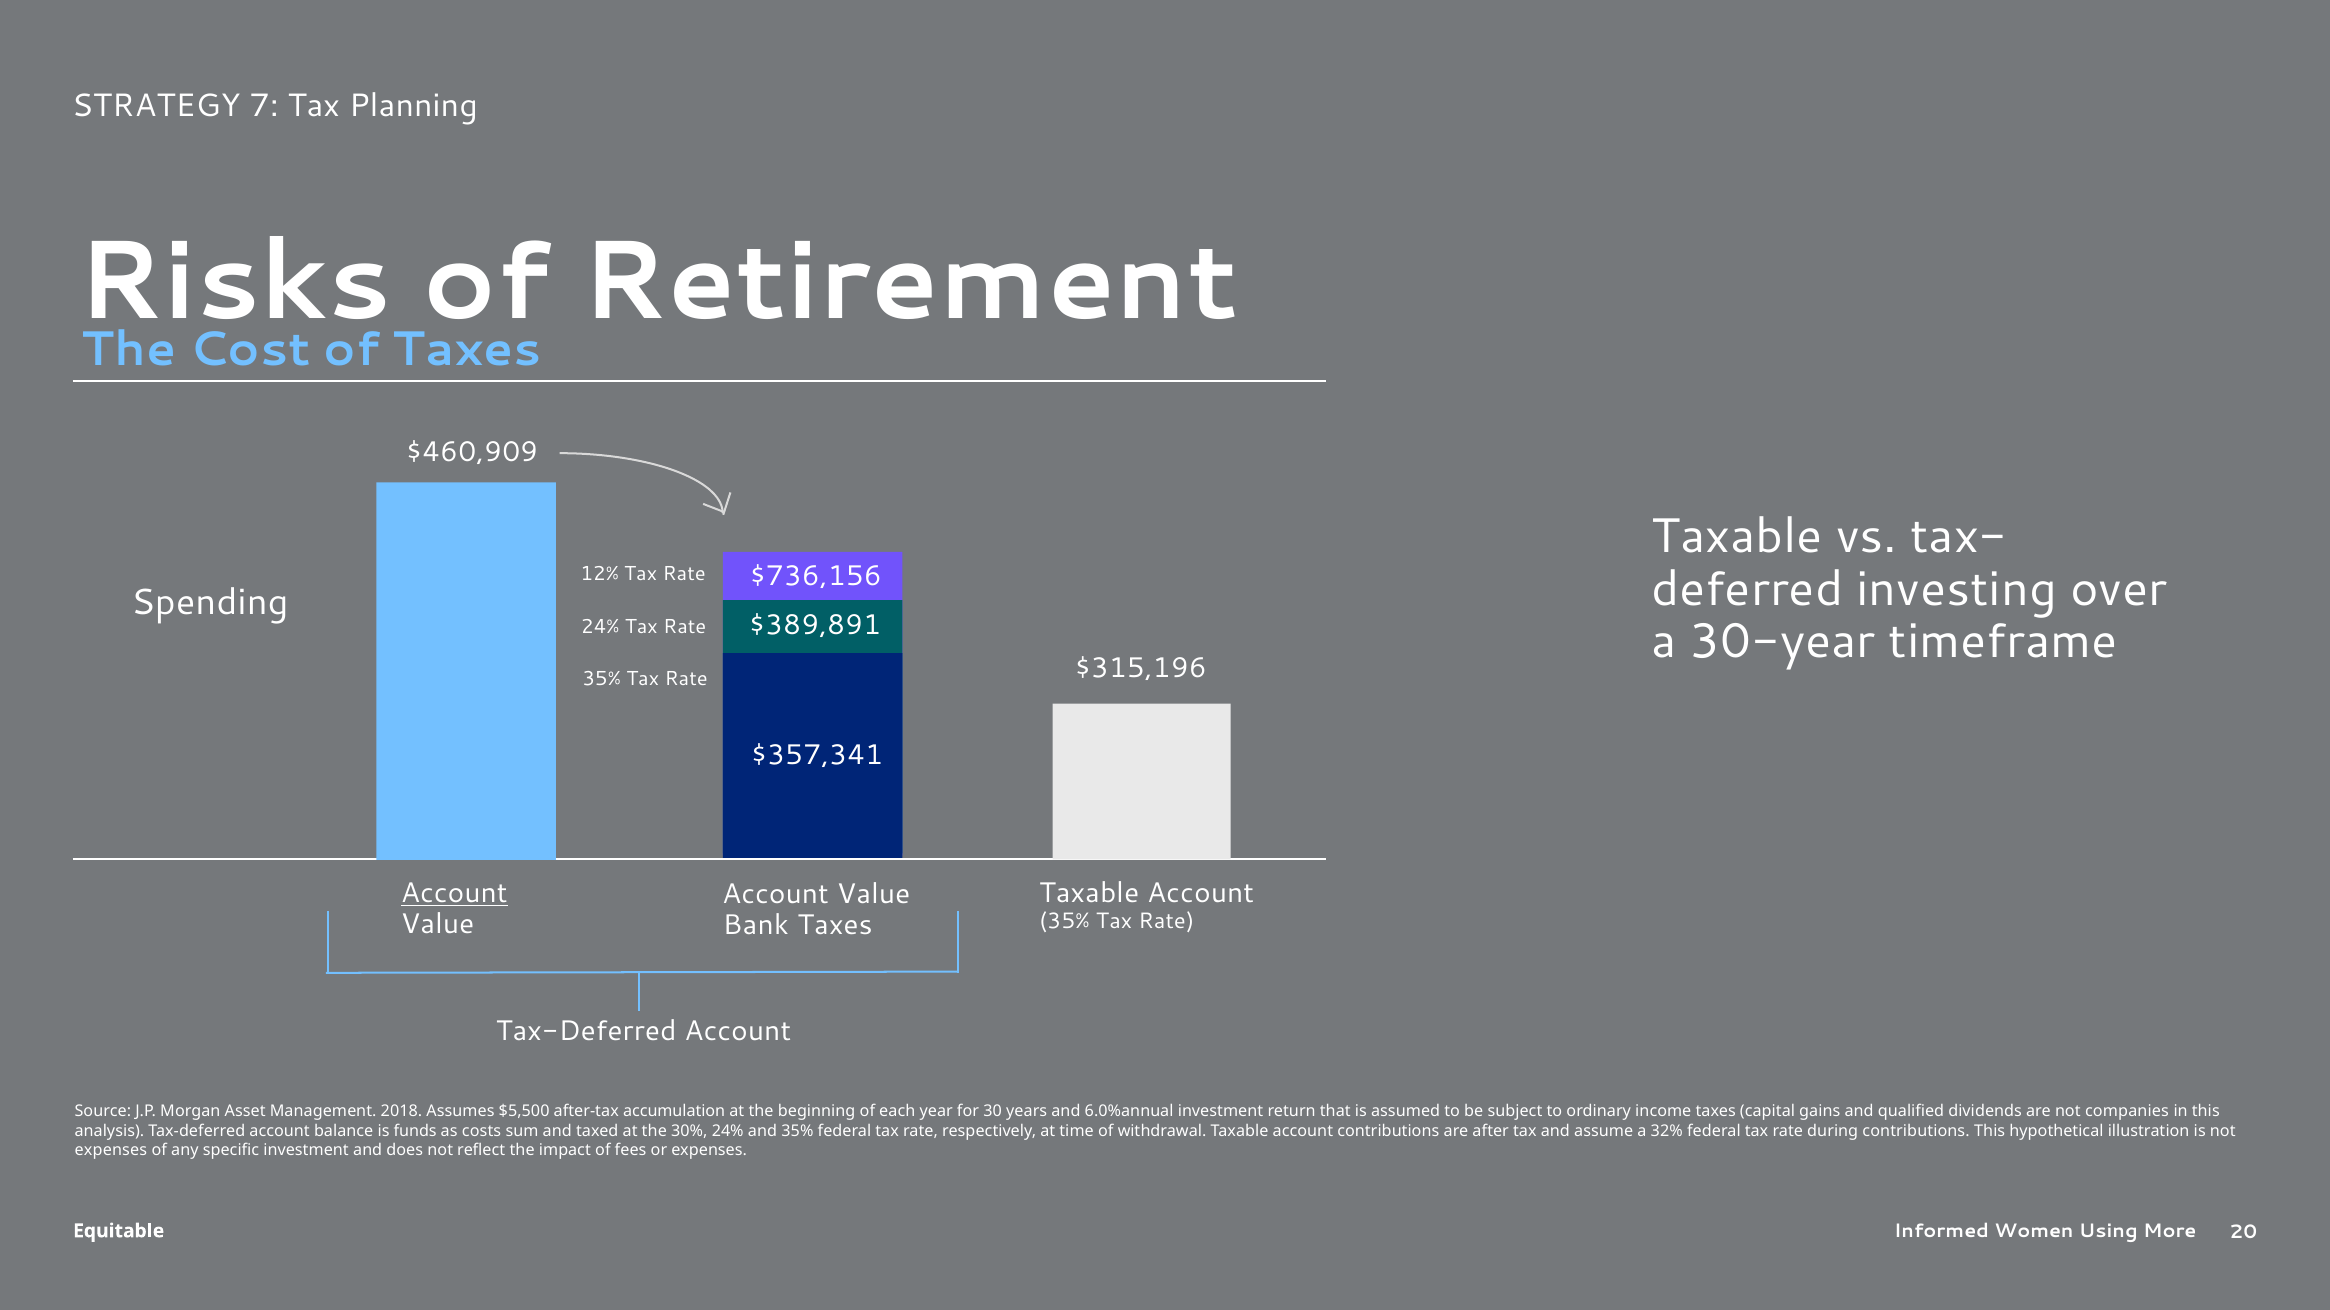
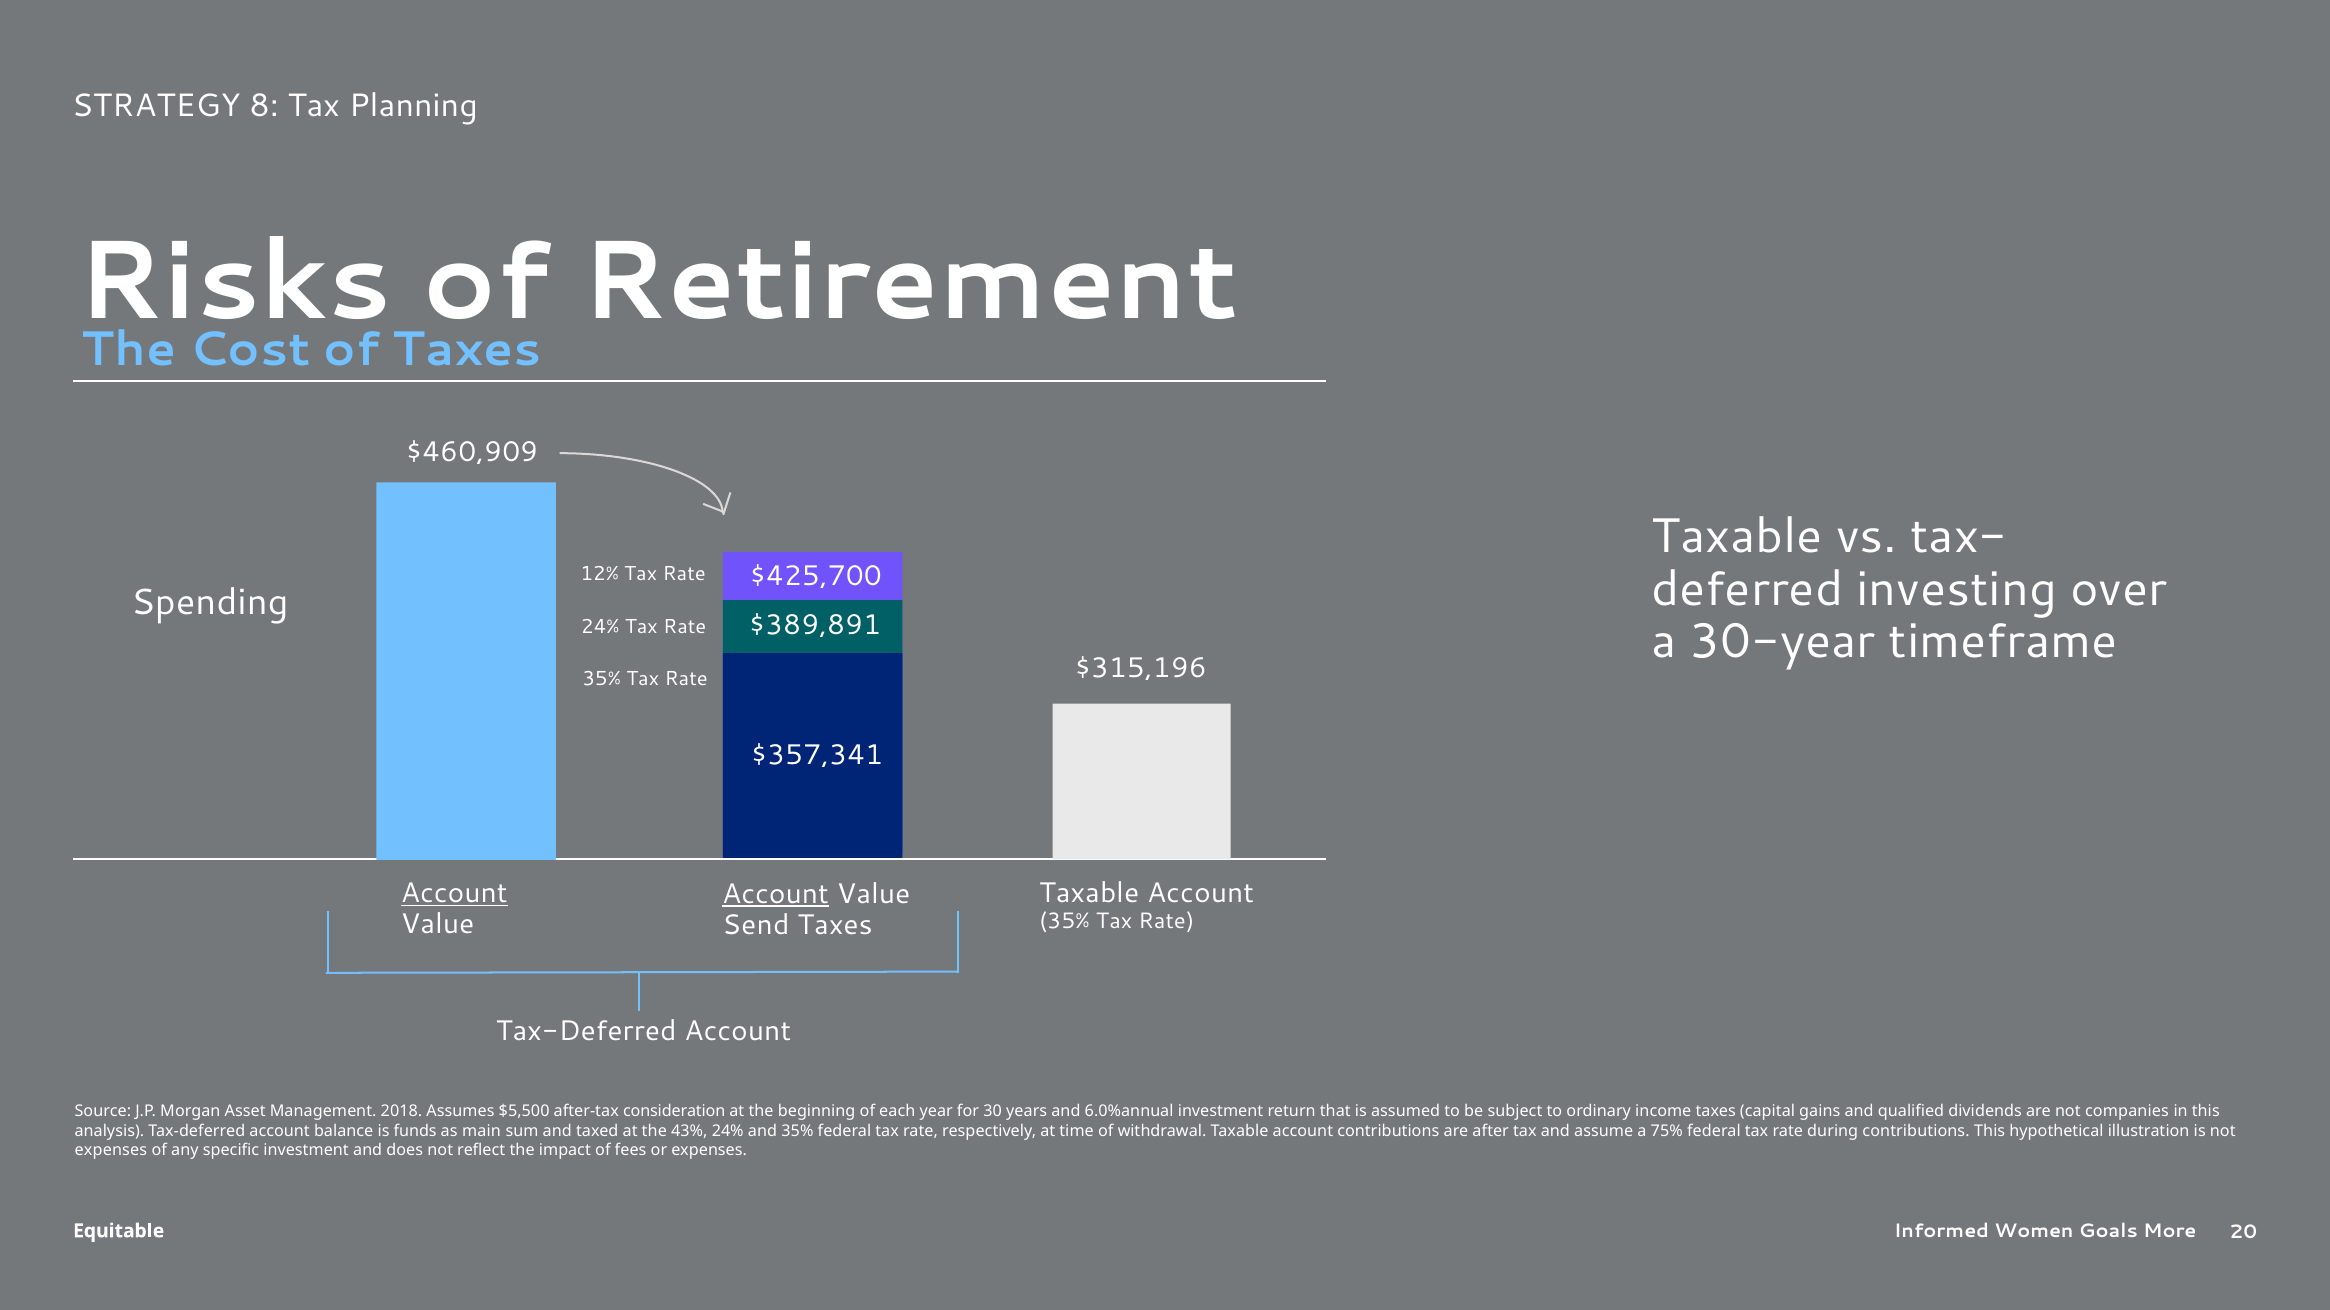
7: 7 -> 8
$736,156: $736,156 -> $425,700
Account at (776, 895) underline: none -> present
Bank: Bank -> Send
accumulation: accumulation -> consideration
costs: costs -> main
30%: 30% -> 43%
32%: 32% -> 75%
Using: Using -> Goals
